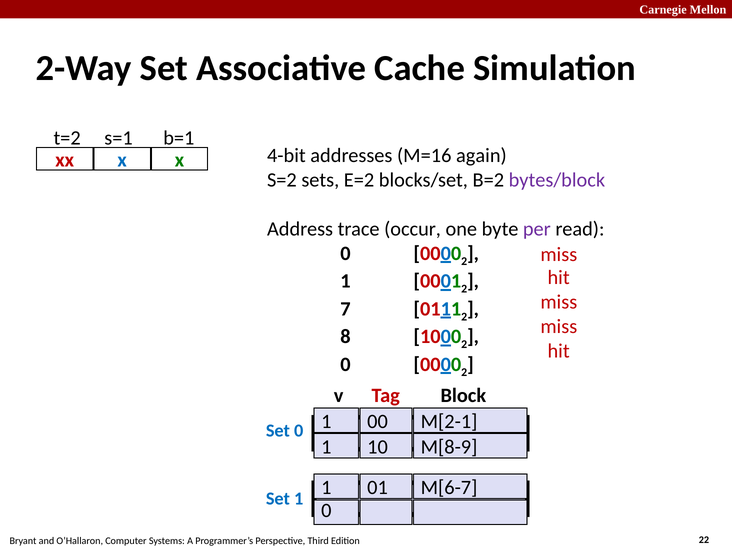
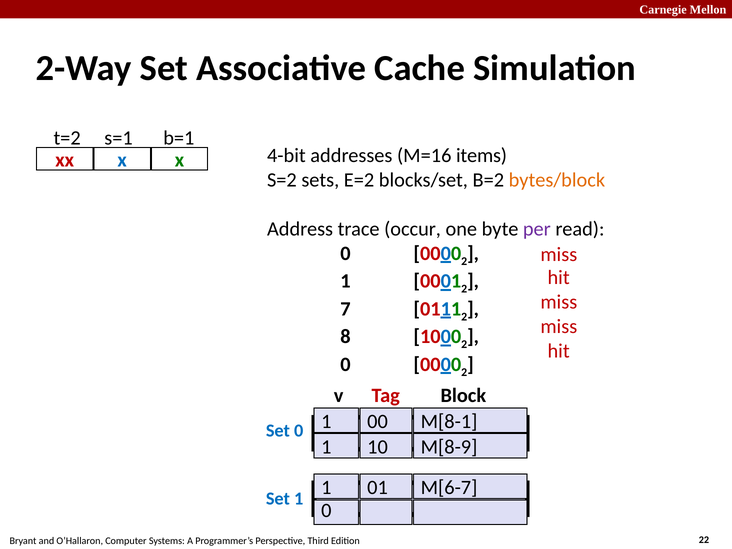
again: again -> items
bytes/block colour: purple -> orange
M[2-1: M[2-1 -> M[8-1
